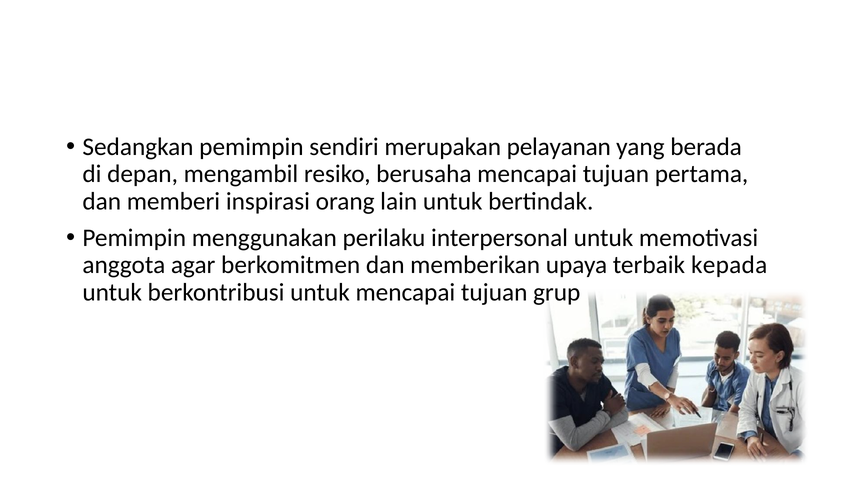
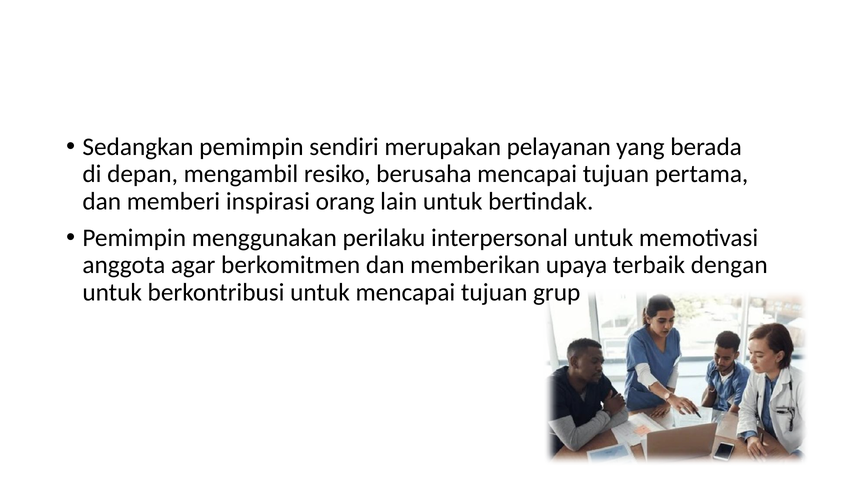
kepada: kepada -> dengan
